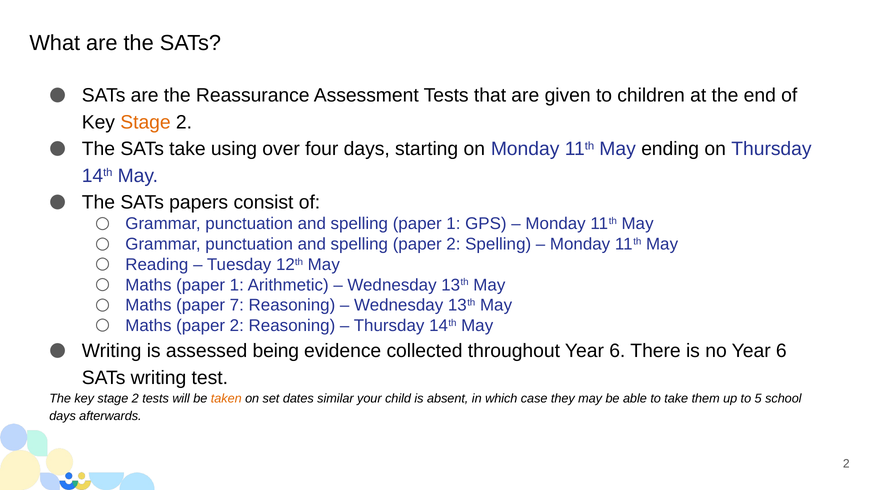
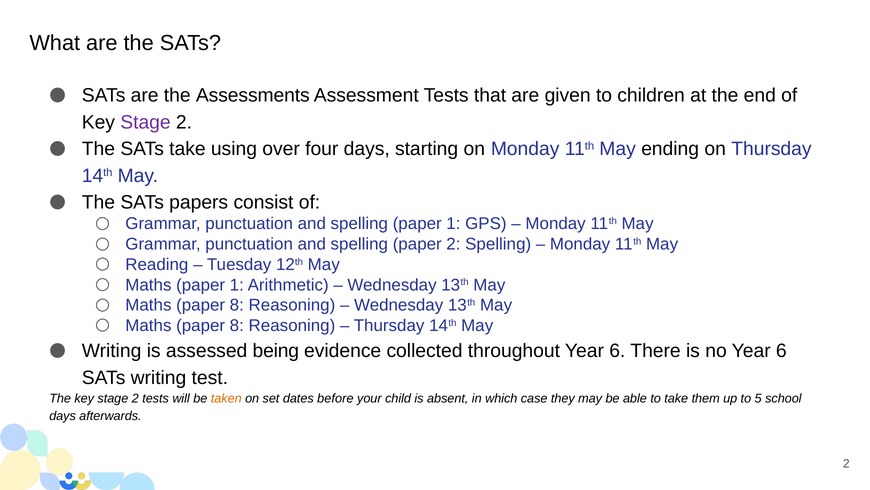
Reassurance: Reassurance -> Assessments
Stage at (146, 122) colour: orange -> purple
7 at (237, 305): 7 -> 8
2 at (237, 325): 2 -> 8
similar: similar -> before
